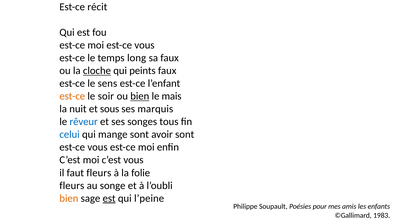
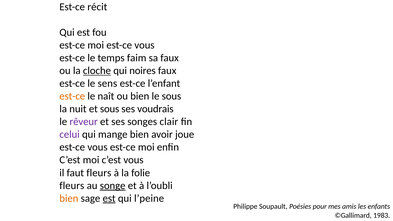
long: long -> faim
peints: peints -> noires
soir: soir -> naît
bien at (140, 96) underline: present -> none
le mais: mais -> sous
marquis: marquis -> voudrais
rêveur colour: blue -> purple
tous: tous -> clair
celui colour: blue -> purple
mange sont: sont -> bien
avoir sont: sont -> joue
songe underline: none -> present
